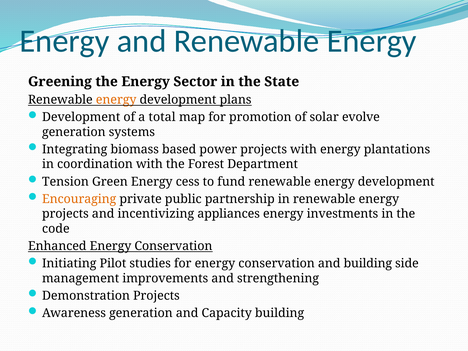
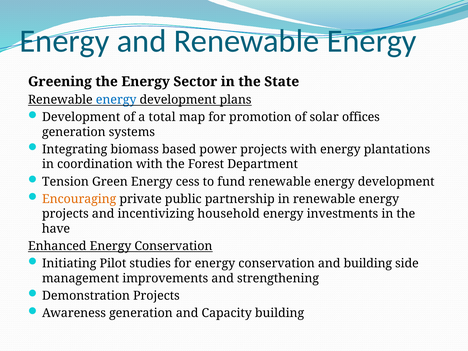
energy at (116, 100) colour: orange -> blue
evolve: evolve -> offices
appliances: appliances -> household
code: code -> have
